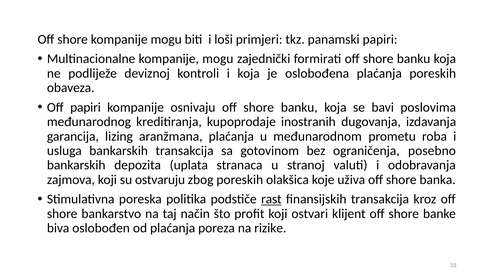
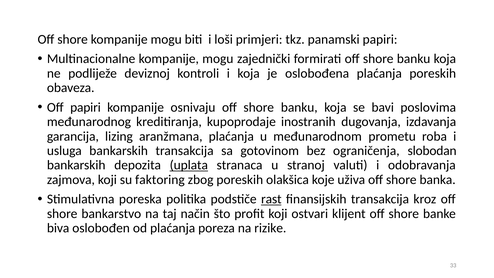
posebno: posebno -> slobodan
uplata underline: none -> present
ostvaruju: ostvaruju -> faktoring
